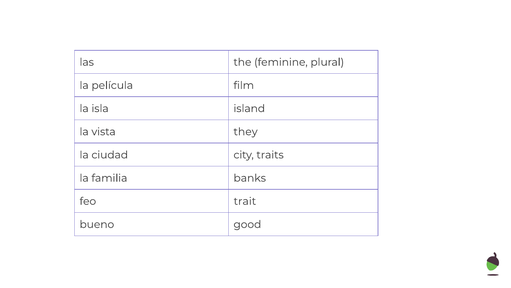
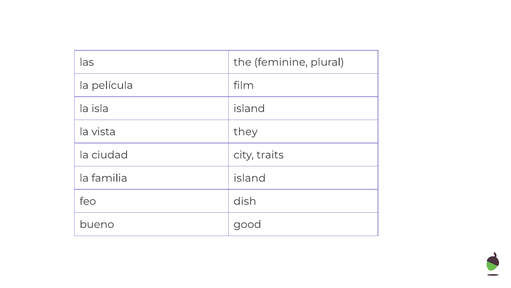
familia banks: banks -> island
trait: trait -> dish
